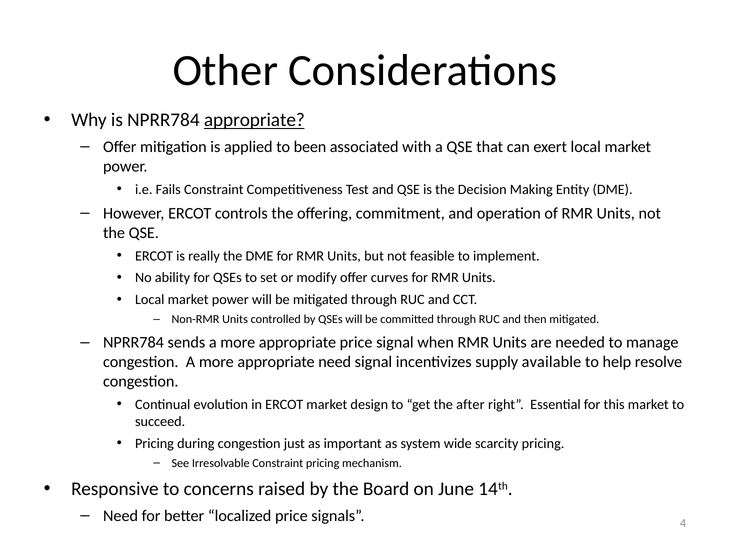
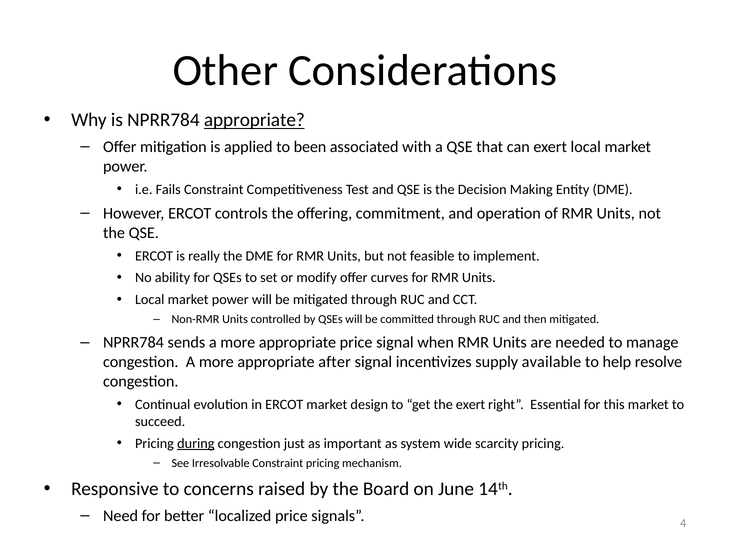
appropriate need: need -> after
the after: after -> exert
during underline: none -> present
